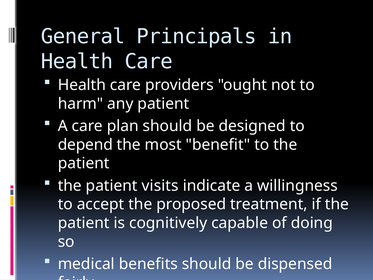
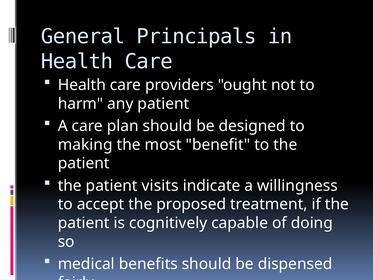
depend: depend -> making
